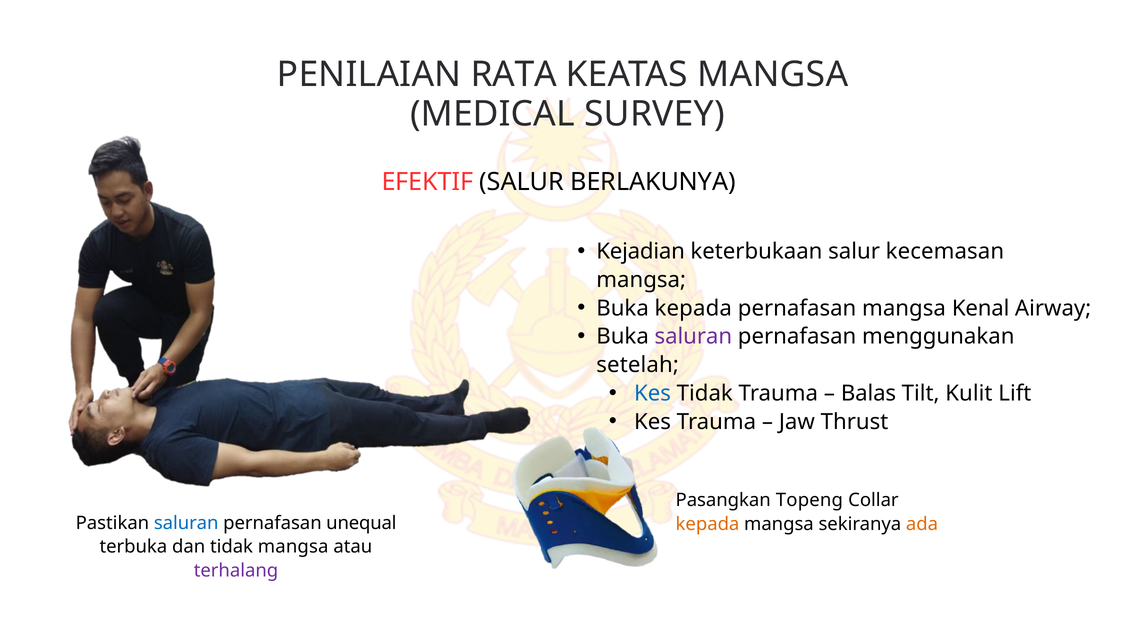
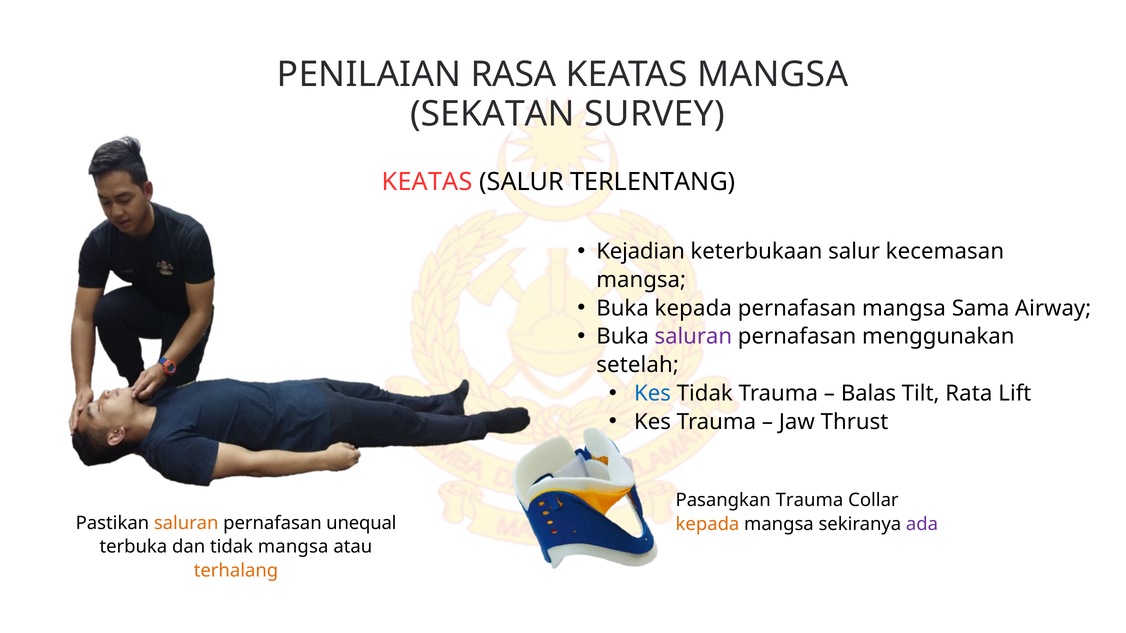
RATA: RATA -> RASA
MEDICAL: MEDICAL -> SEKATAN
EFEKTIF at (427, 182): EFEKTIF -> KEATAS
BERLAKUNYA: BERLAKUNYA -> TERLENTANG
Kenal: Kenal -> Sama
Kulit: Kulit -> Rata
Pasangkan Topeng: Topeng -> Trauma
saluran at (186, 523) colour: blue -> orange
ada colour: orange -> purple
terhalang colour: purple -> orange
